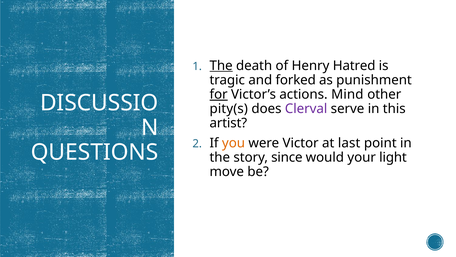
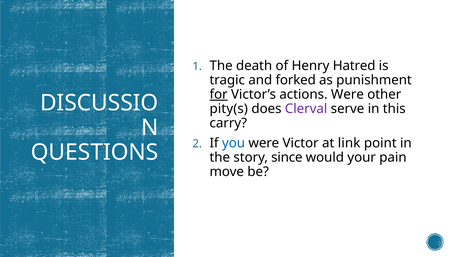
The at (221, 66) underline: present -> none
actions Mind: Mind -> Were
artist: artist -> carry
you colour: orange -> blue
last: last -> link
light: light -> pain
